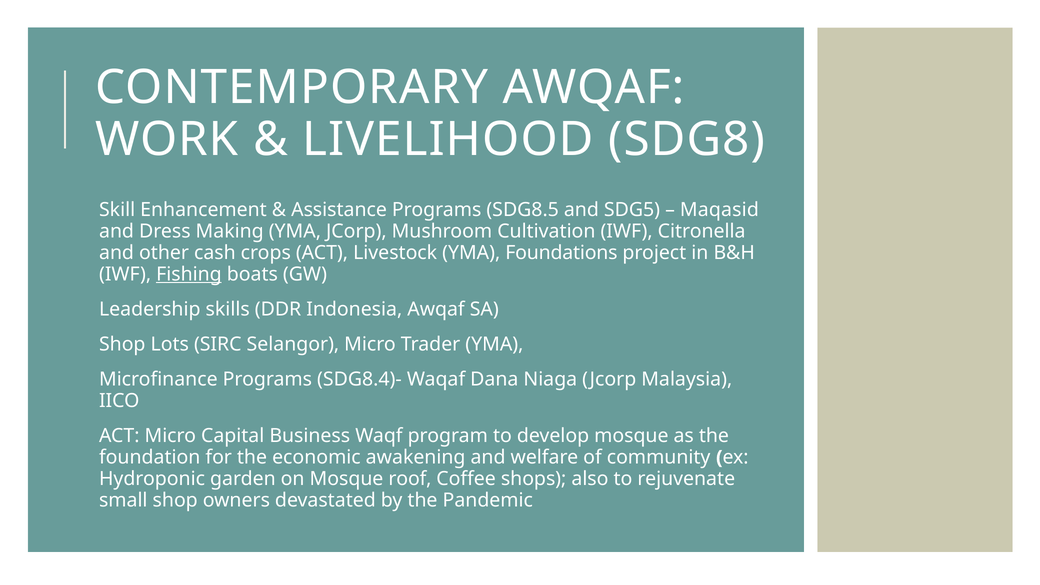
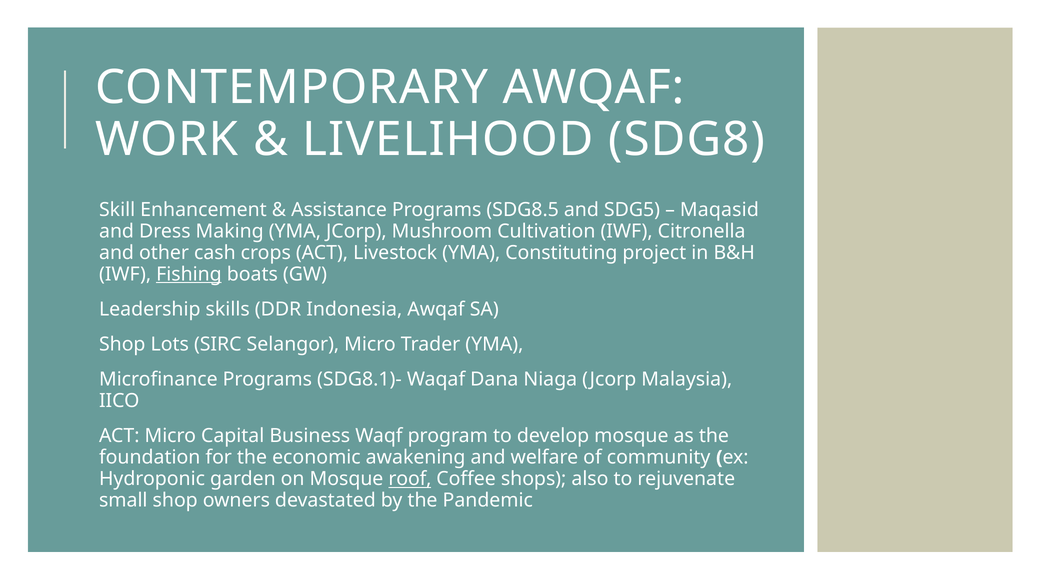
Foundations: Foundations -> Constituting
SDG8.4)-: SDG8.4)- -> SDG8.1)-
roof underline: none -> present
